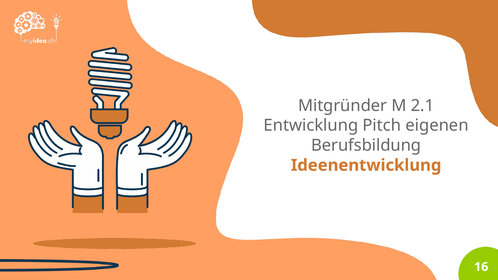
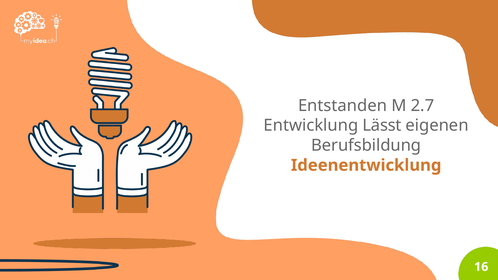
Mitgründer: Mitgründer -> Entstanden
2.1: 2.1 -> 2.7
Pitch: Pitch -> Lässt
